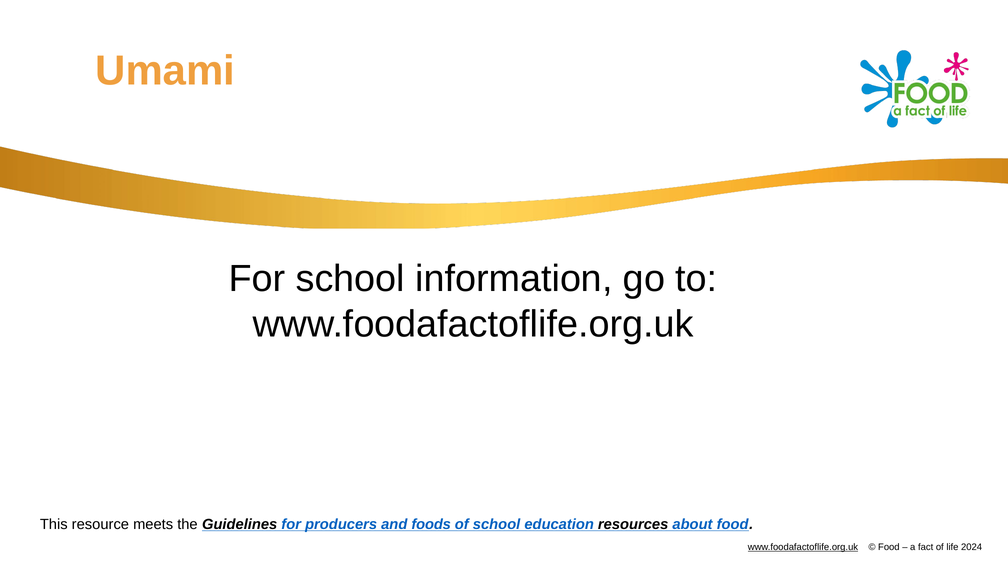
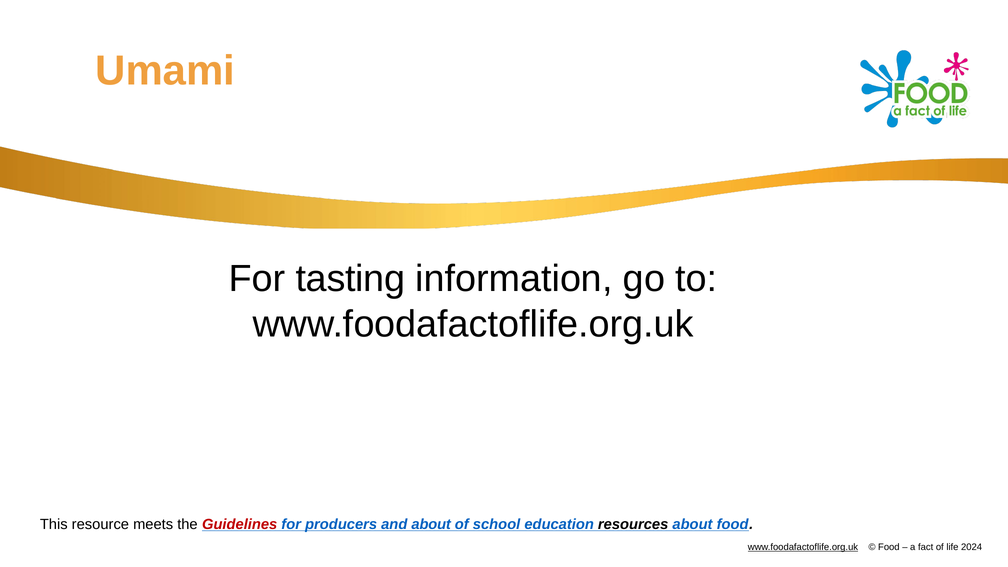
For school: school -> tasting
Guidelines colour: black -> red
and foods: foods -> about
